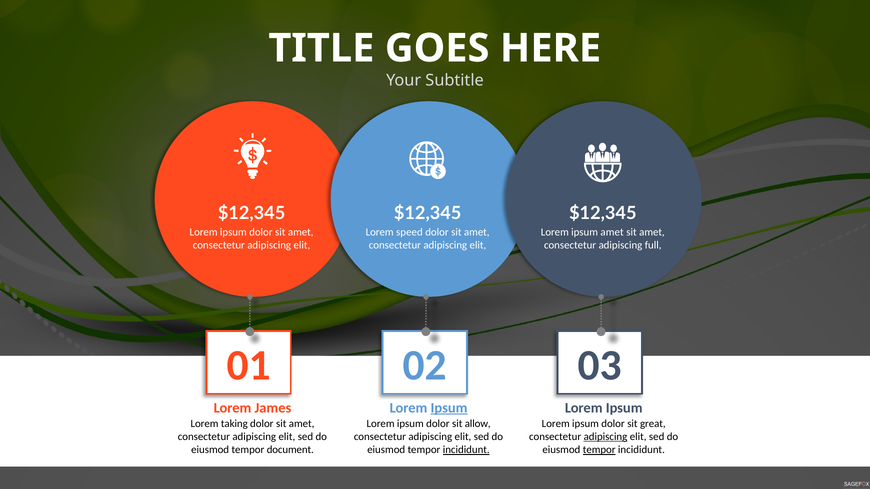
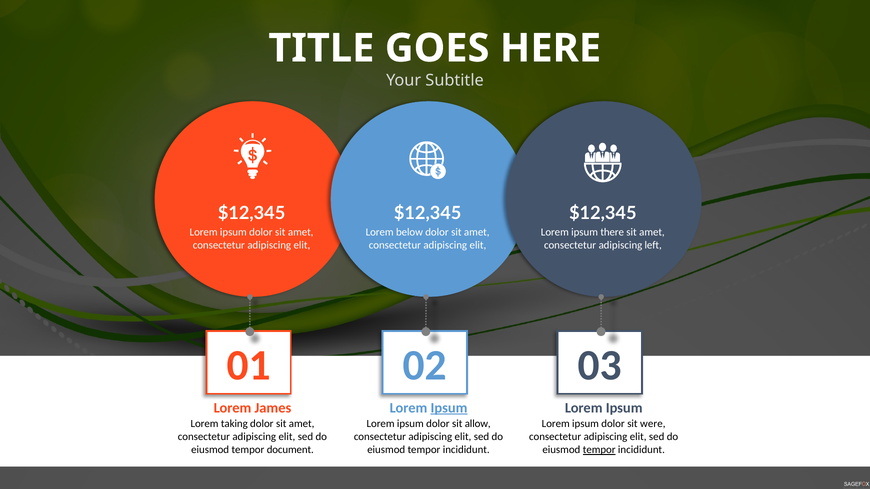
speed: speed -> below
ipsum amet: amet -> there
full: full -> left
great: great -> were
adipiscing at (605, 437) underline: present -> none
incididunt at (466, 450) underline: present -> none
